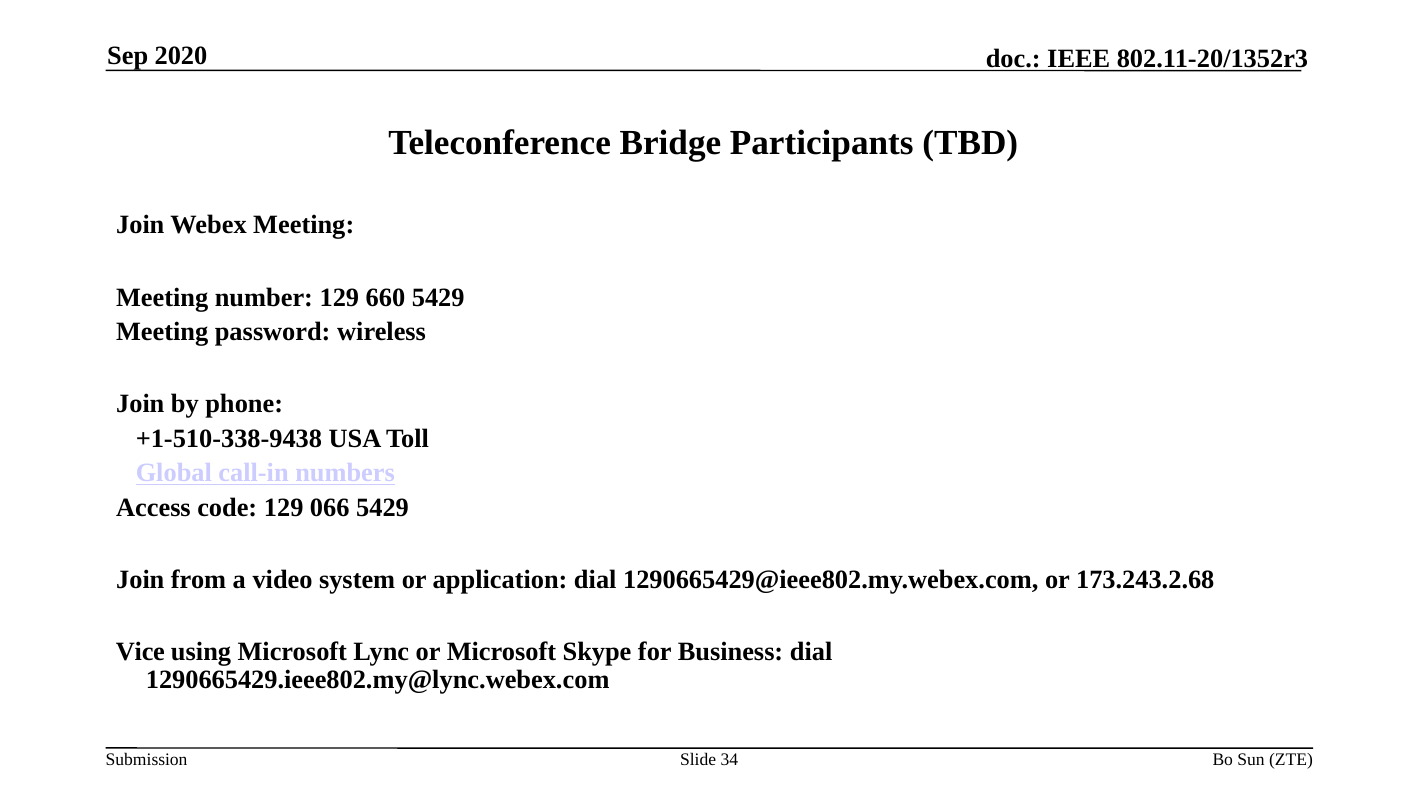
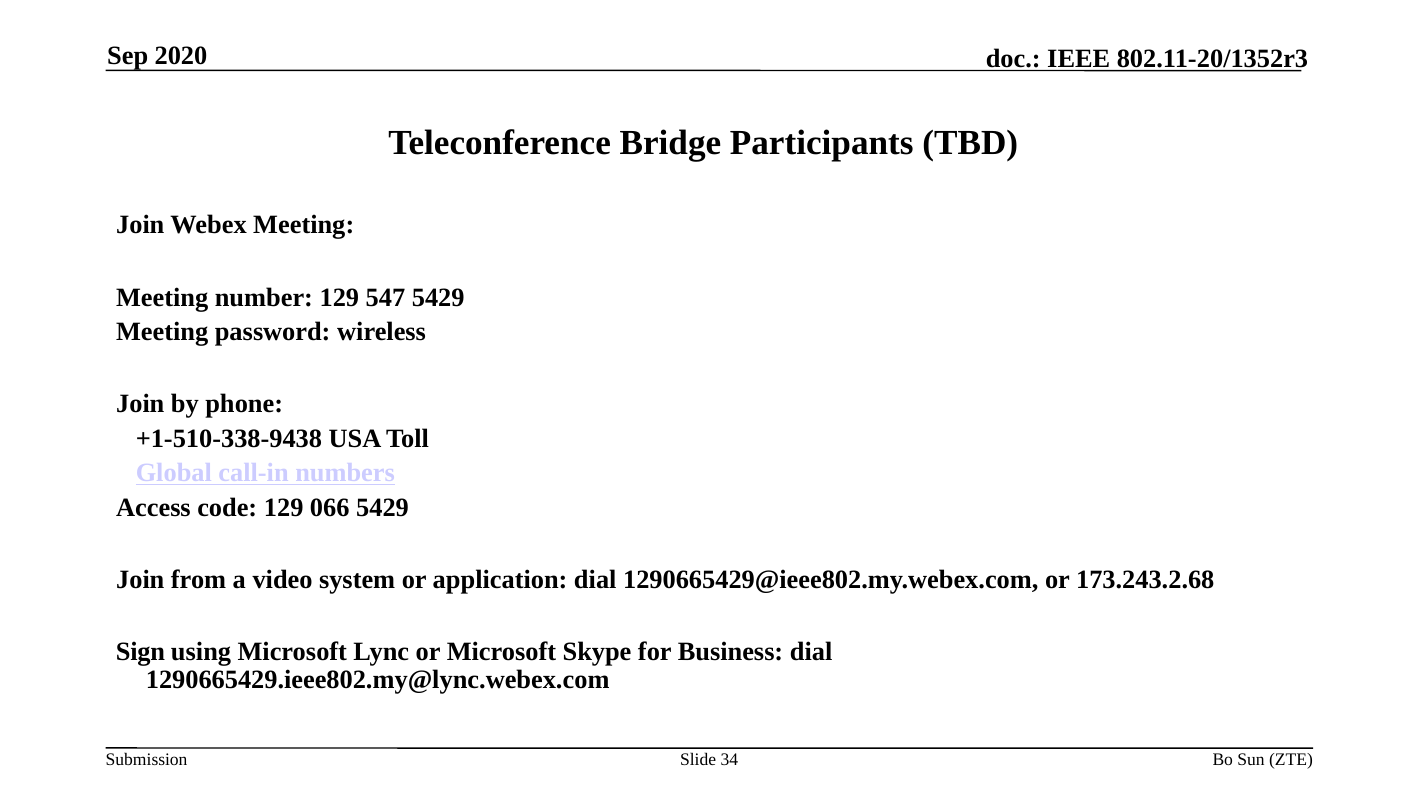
660: 660 -> 547
Vice: Vice -> Sign
